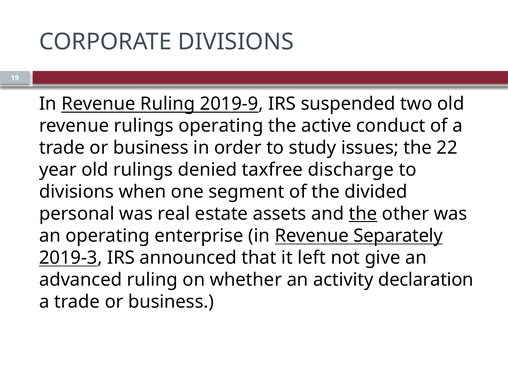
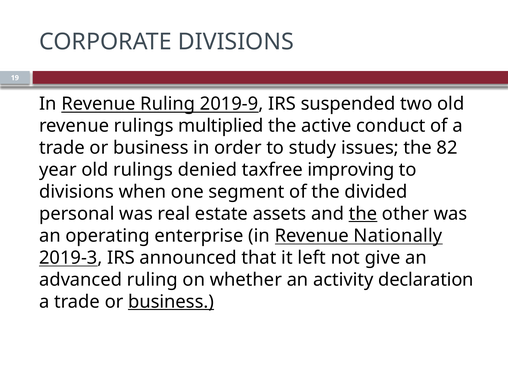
rulings operating: operating -> multiplied
22: 22 -> 82
discharge: discharge -> improving
Separately: Separately -> Nationally
business at (171, 302) underline: none -> present
